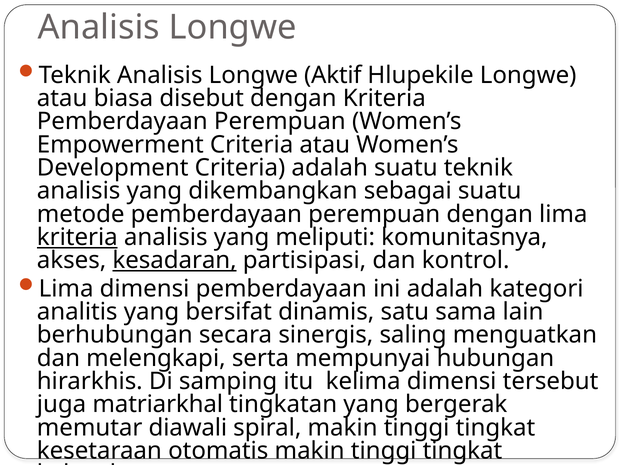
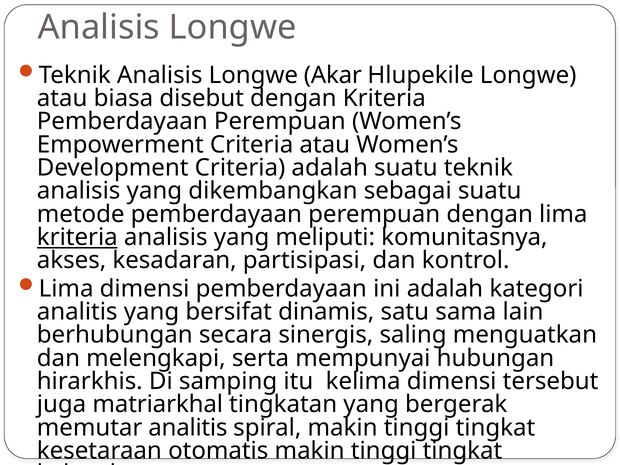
Aktif: Aktif -> Akar
kesadaran underline: present -> none
memutar diawali: diawali -> analitis
